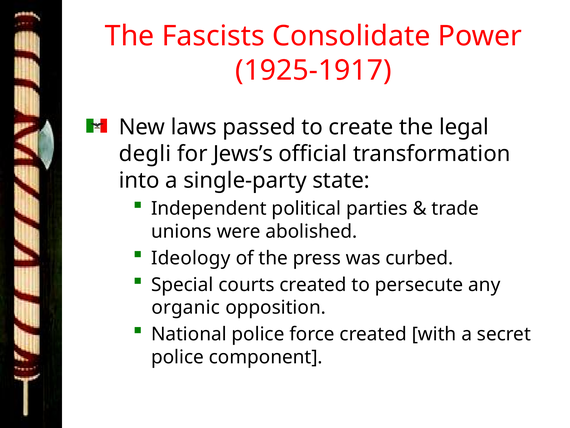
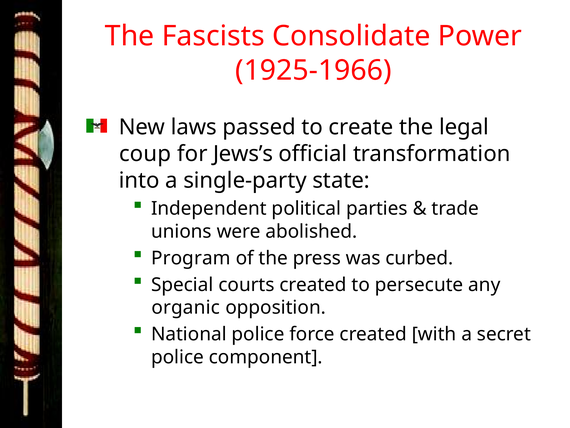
1925-1917: 1925-1917 -> 1925-1966
degli: degli -> coup
Ideology: Ideology -> Program
